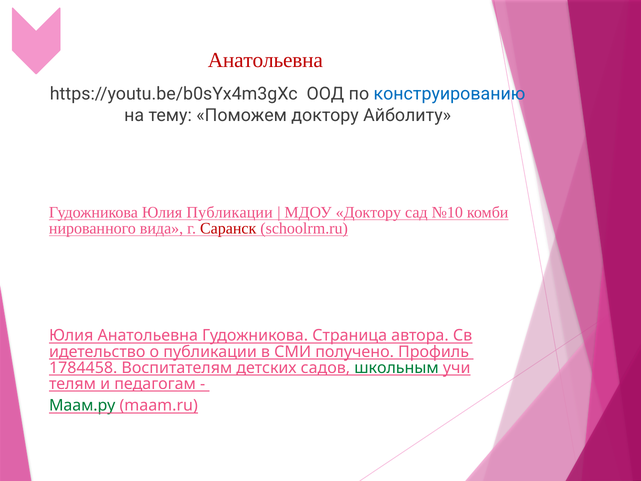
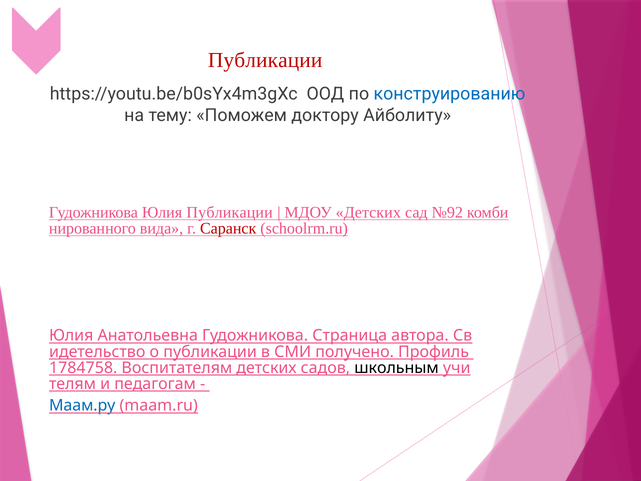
Анатольевна at (265, 60): Анатольевна -> Публикации
МДОУ Доктору: Доктору -> Детских
№10: №10 -> №92
1784458: 1784458 -> 1784758
школьным colour: green -> black
Маам.ру colour: green -> blue
